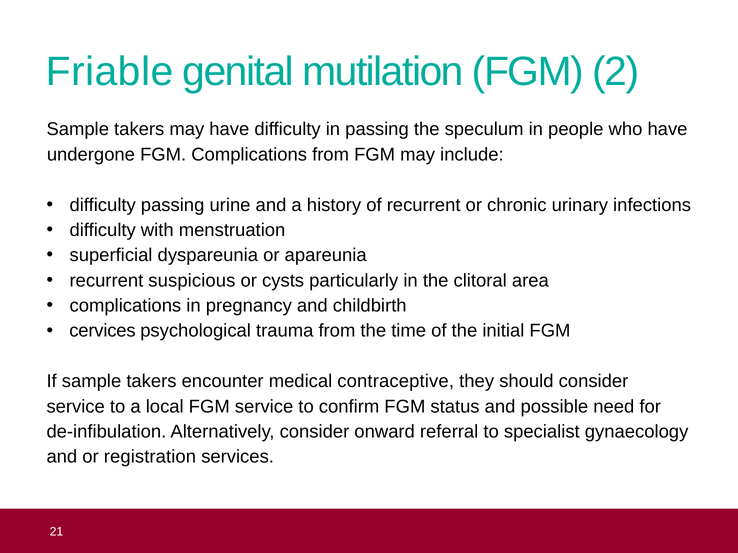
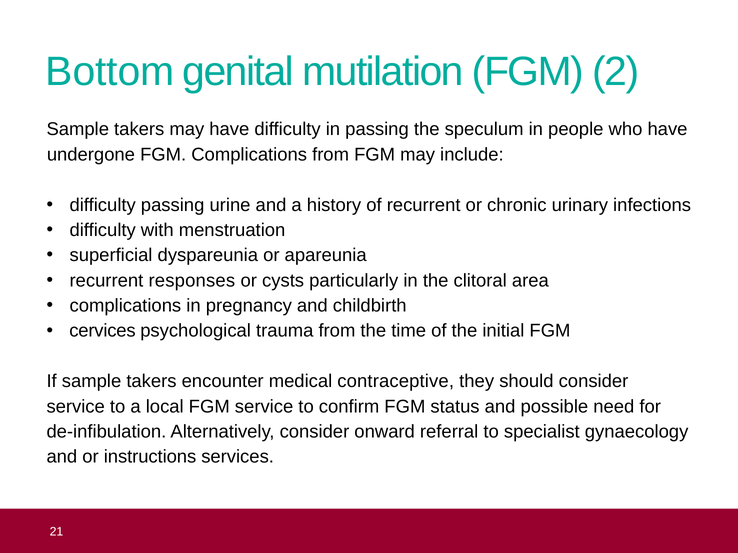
Friable: Friable -> Bottom
suspicious: suspicious -> responses
registration: registration -> instructions
